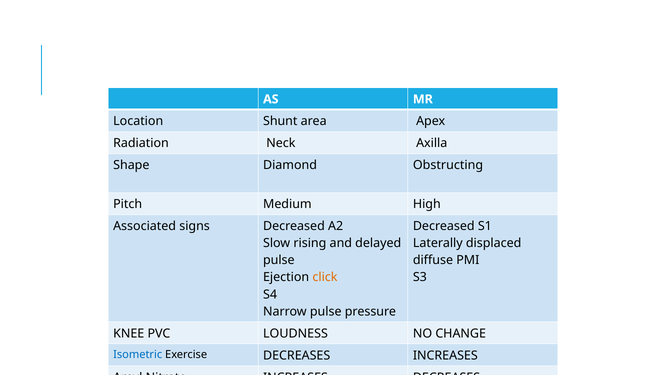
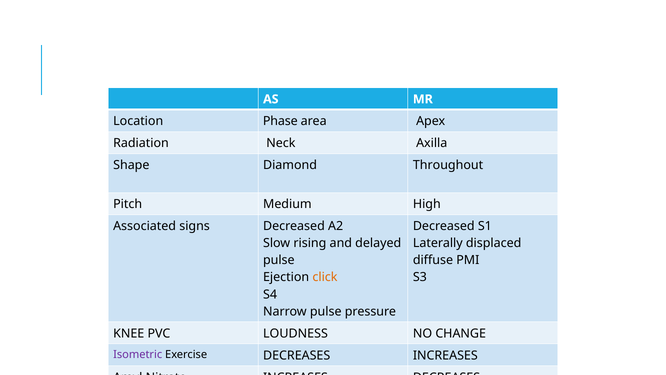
Shunt: Shunt -> Phase
Obstructing: Obstructing -> Throughout
Isometric colour: blue -> purple
